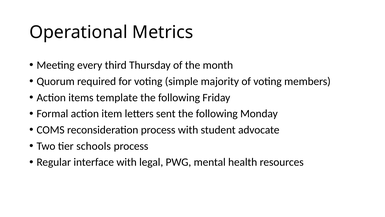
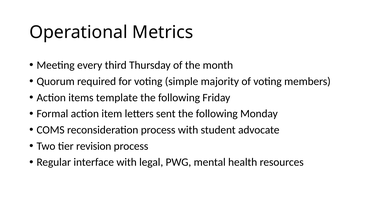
schools: schools -> revision
